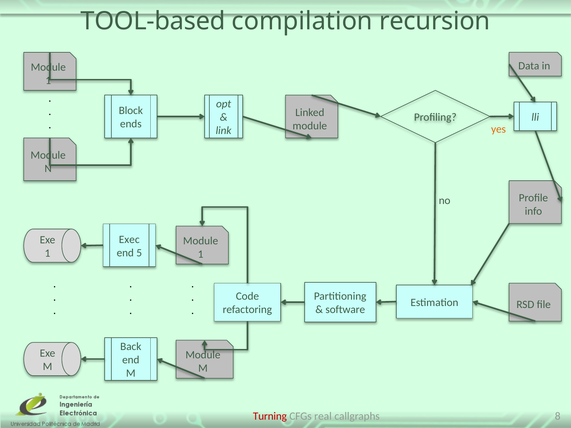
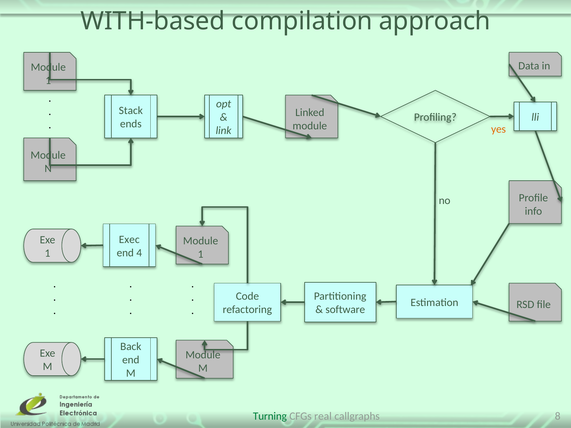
TOOL-based: TOOL-based -> WITH-based
recursion: recursion -> approach
Block: Block -> Stack
5: 5 -> 4
Turning colour: red -> green
